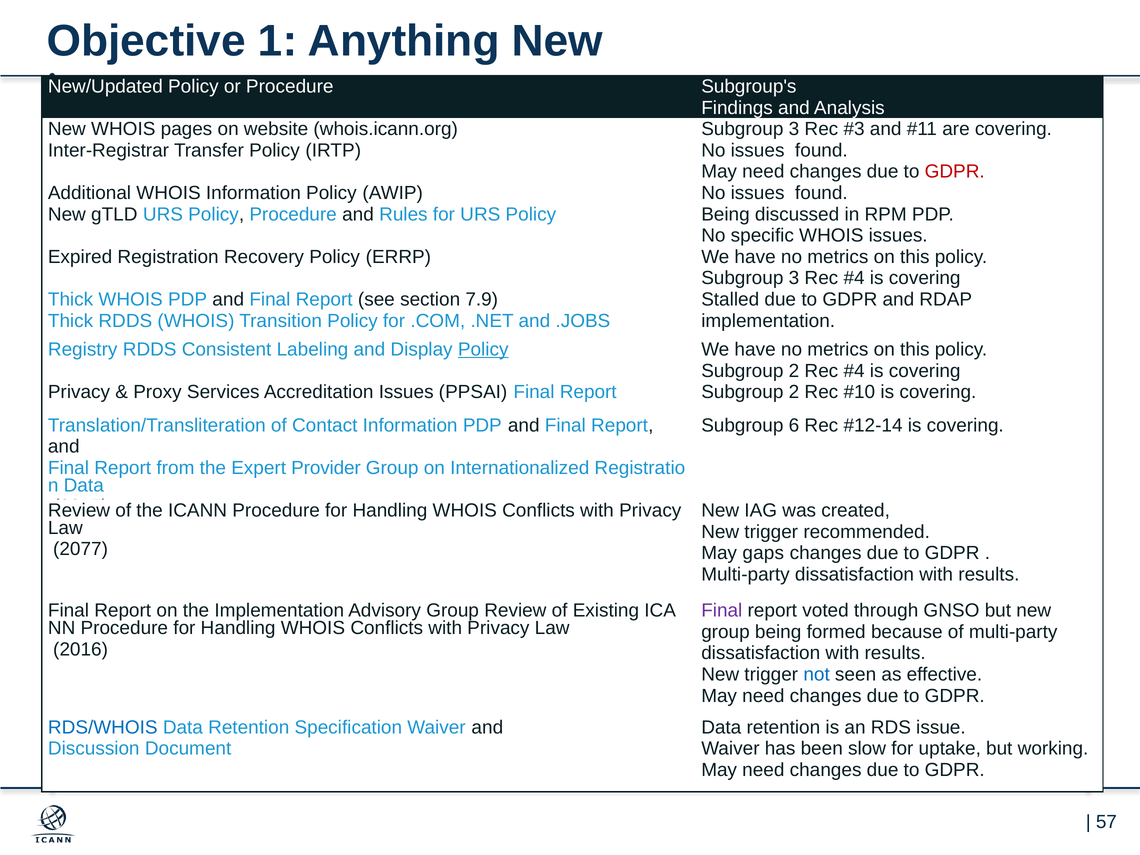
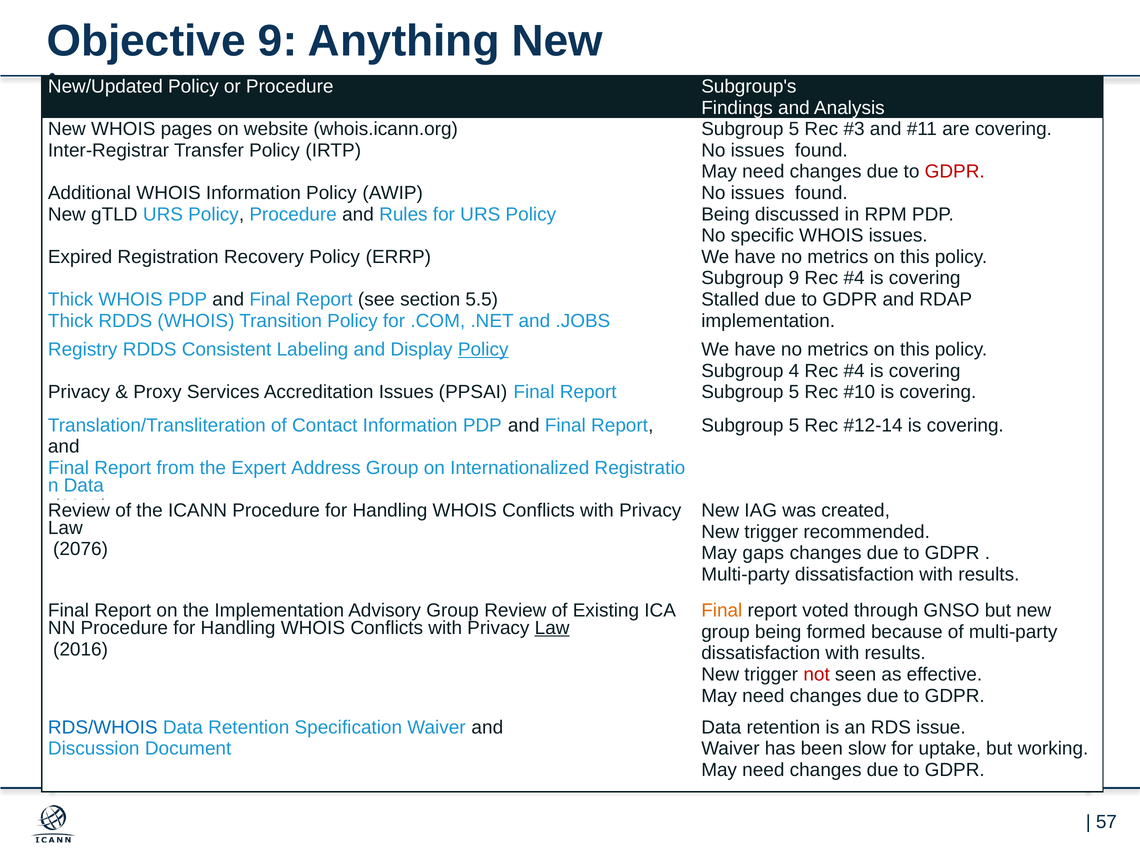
Objective 1: 1 -> 9
whois.icann.org Subgroup 3: 3 -> 5
3 at (794, 278): 3 -> 9
7.9: 7.9 -> 5.5
2 at (794, 371): 2 -> 4
Report Subgroup 2: 2 -> 5
6 at (794, 425): 6 -> 5
Provider: Provider -> Address
2077: 2077 -> 2076
Final at (722, 611) colour: purple -> orange
Law at (552, 628) underline: none -> present
not colour: blue -> red
